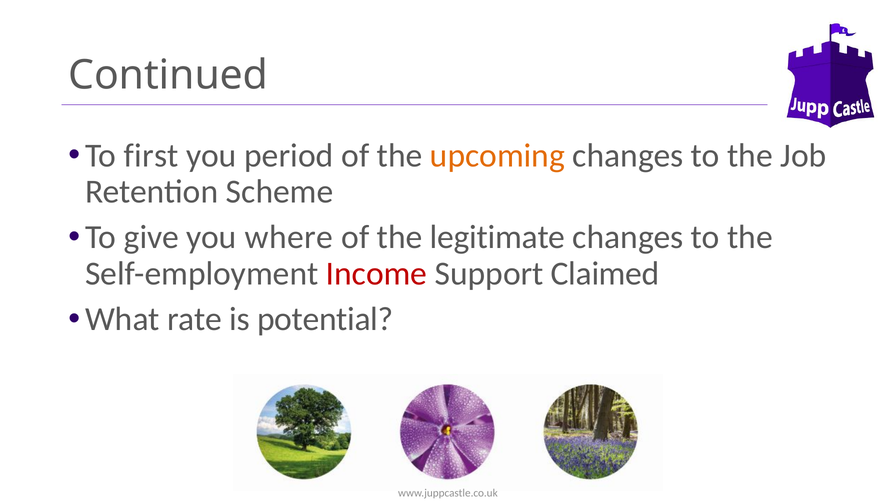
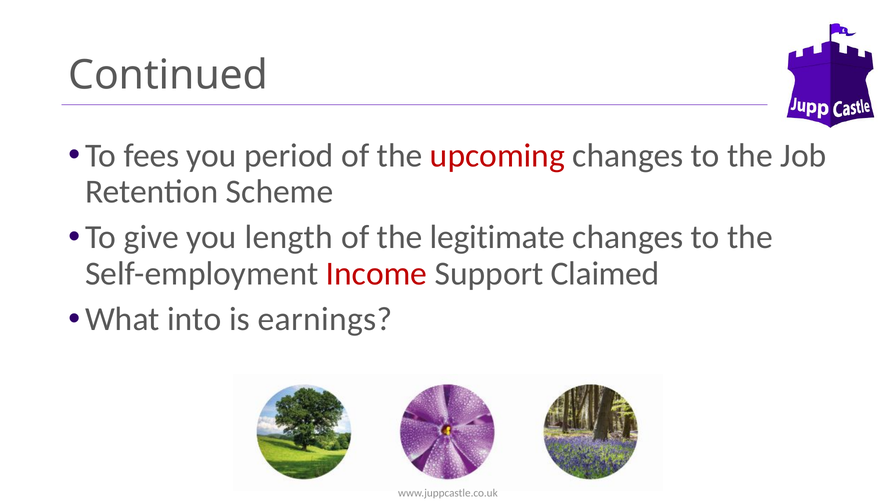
first: first -> fees
upcoming colour: orange -> red
where: where -> length
rate: rate -> into
potential: potential -> earnings
